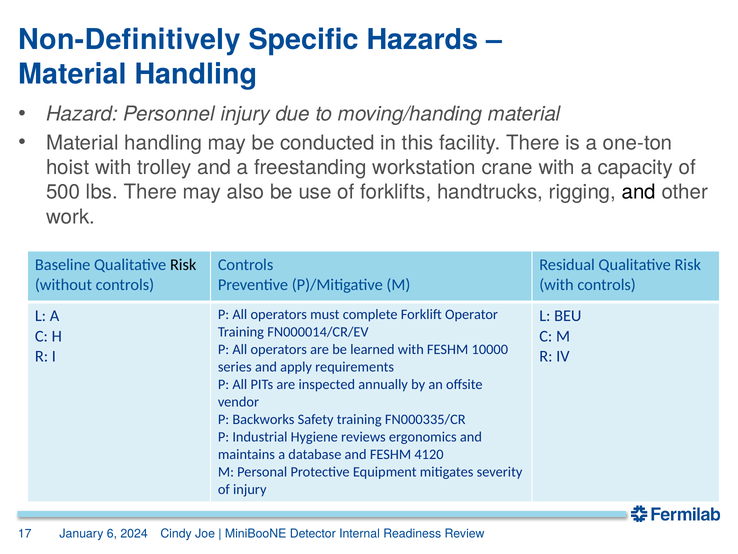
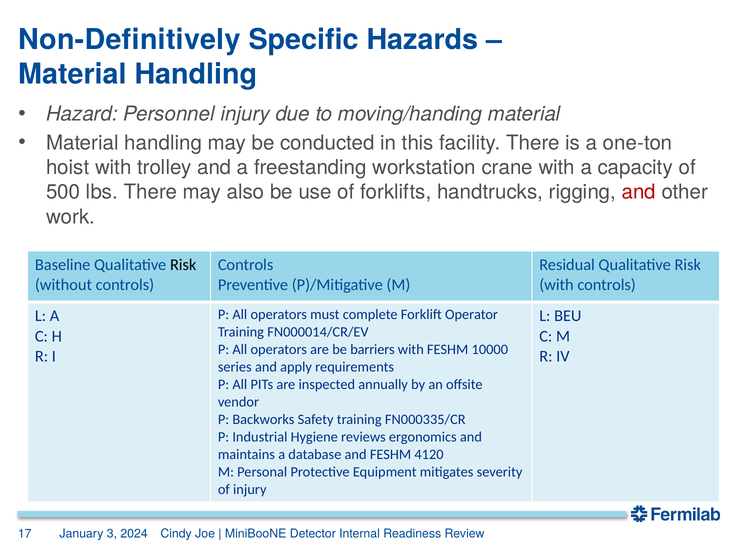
and at (639, 192) colour: black -> red
learned: learned -> barriers
6: 6 -> 3
